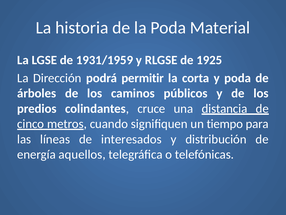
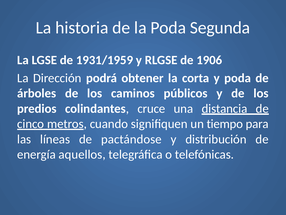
Material: Material -> Segunda
1925: 1925 -> 1906
permitir: permitir -> obtener
interesados: interesados -> pactándose
